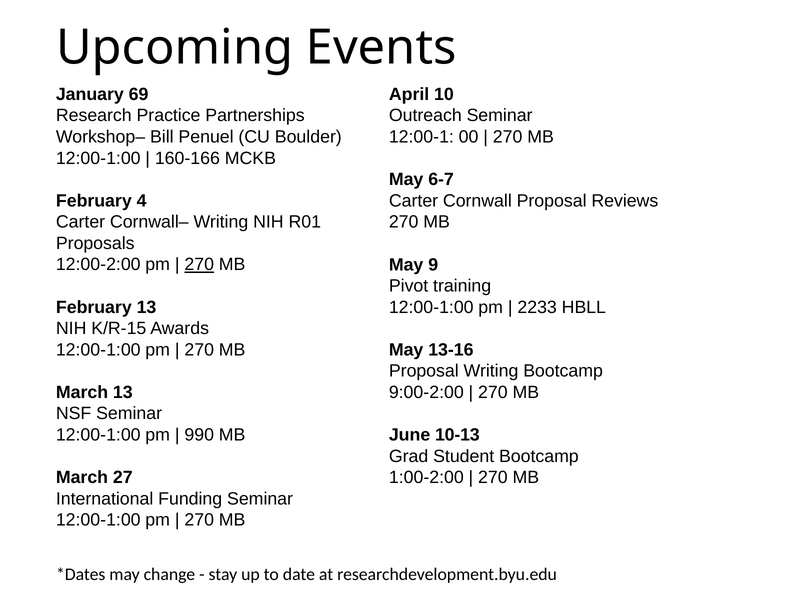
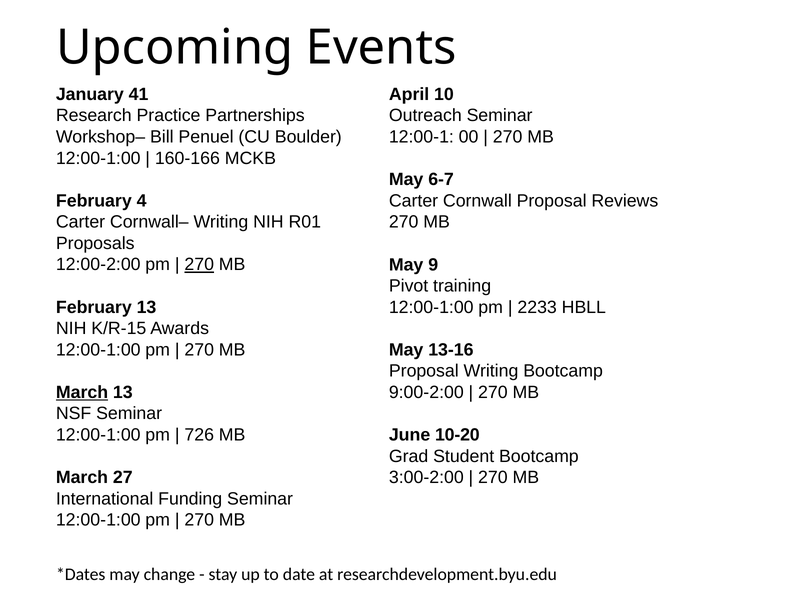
69: 69 -> 41
March at (82, 393) underline: none -> present
990: 990 -> 726
10-13: 10-13 -> 10-20
1:00-2:00: 1:00-2:00 -> 3:00-2:00
